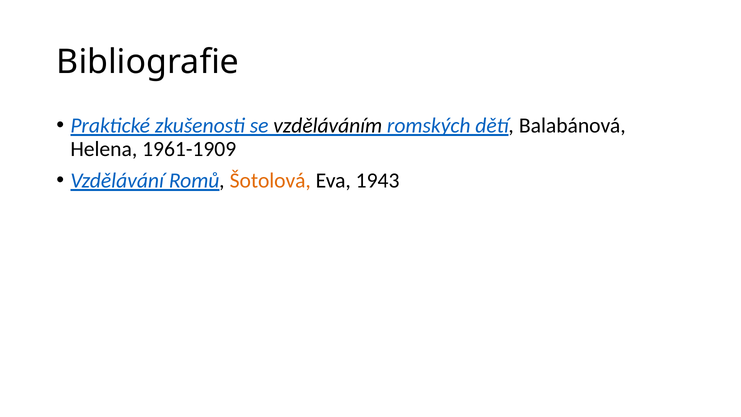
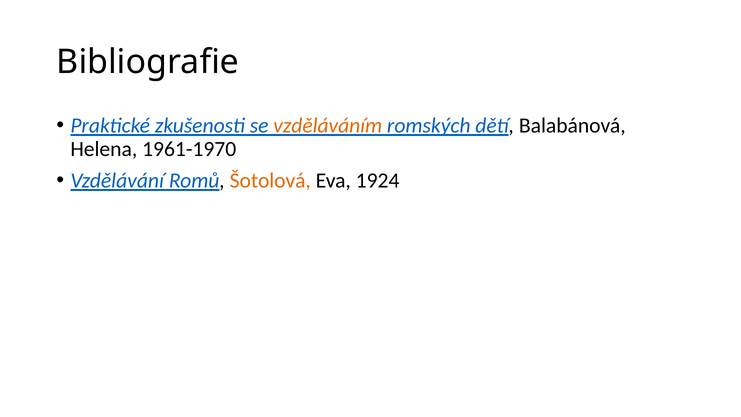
vzděláváním colour: black -> orange
1961-1909: 1961-1909 -> 1961-1970
1943: 1943 -> 1924
